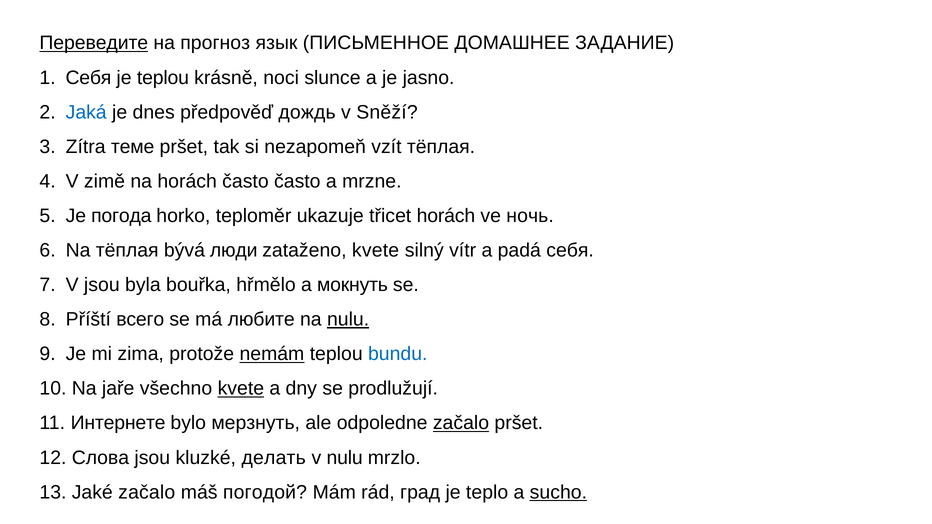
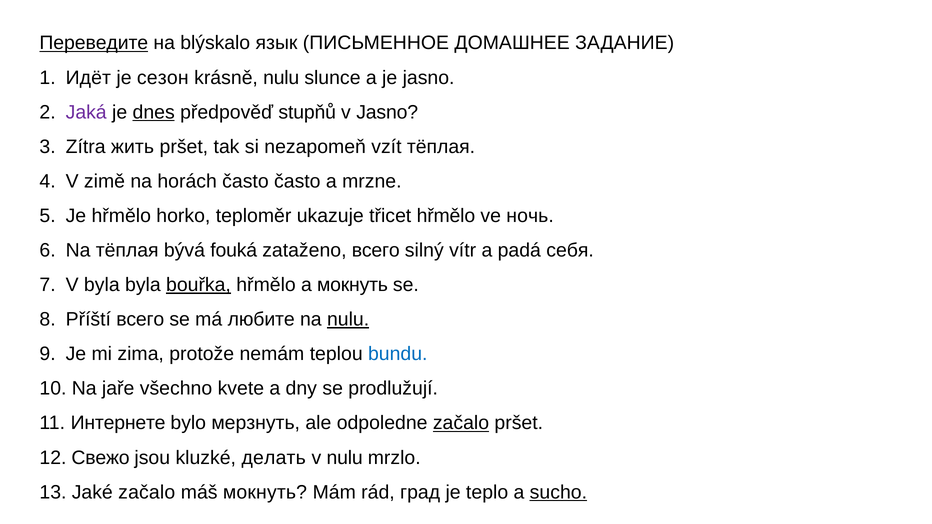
прогноз: прогноз -> blýskalo
Себя at (88, 78): Себя -> Идёт
je teplou: teplou -> сезон
krásně noci: noci -> nulu
Jaká colour: blue -> purple
dnes underline: none -> present
дождь: дождь -> stupňů
v Sněží: Sněží -> Jasno
теме: теме -> жить
Je погода: погода -> hřmělo
třicet horách: horách -> hřmělo
люди: люди -> fouká
zataženo kvete: kvete -> всего
V jsou: jsou -> byla
bouřka underline: none -> present
nemám underline: present -> none
kvete at (241, 389) underline: present -> none
Слова: Слова -> Свежо
máš погодой: погодой -> мокнуть
